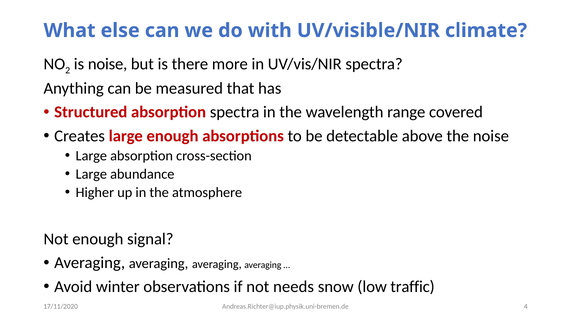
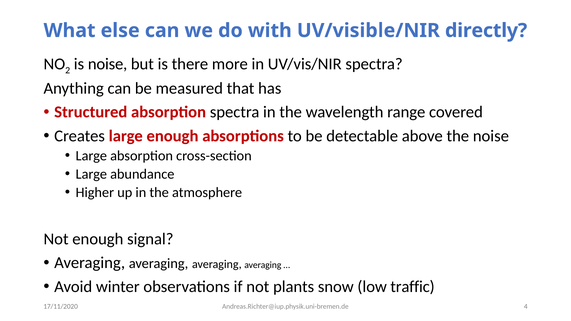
climate: climate -> directly
needs: needs -> plants
